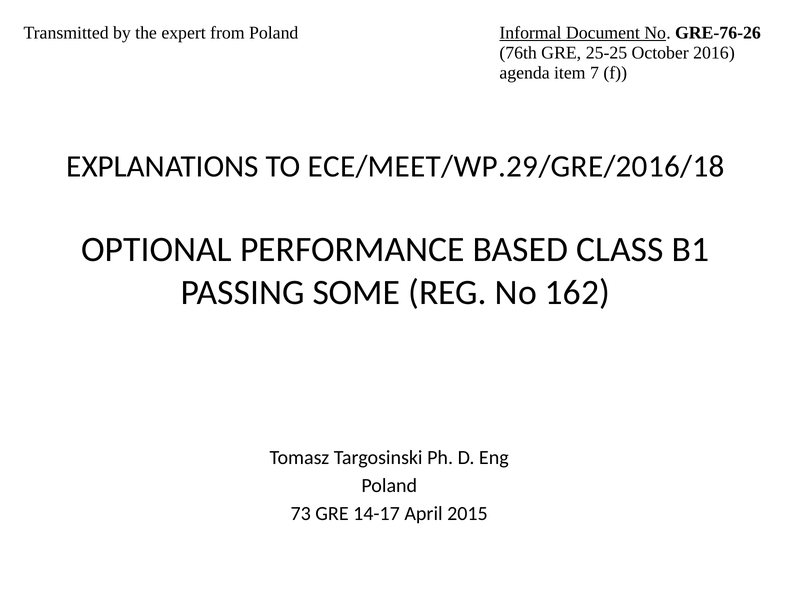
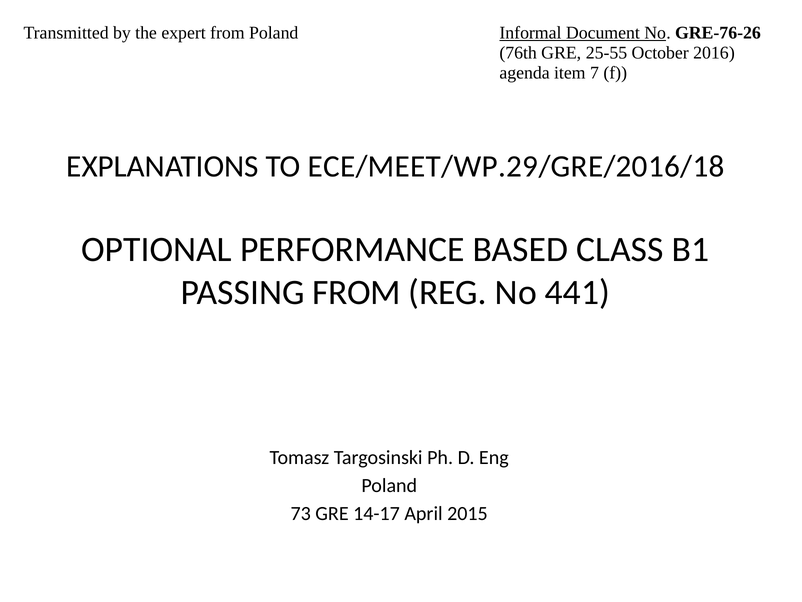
25-25: 25-25 -> 25-55
PASSING SOME: SOME -> FROM
162: 162 -> 441
